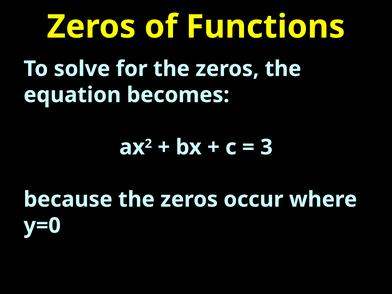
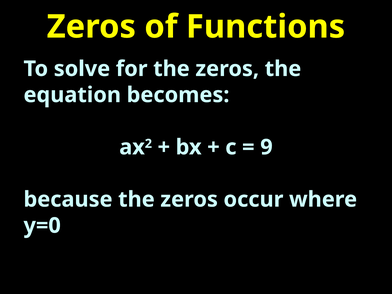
3: 3 -> 9
